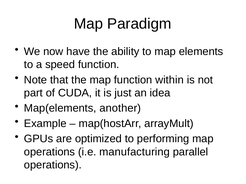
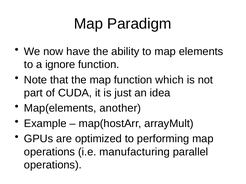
speed: speed -> ignore
within: within -> which
